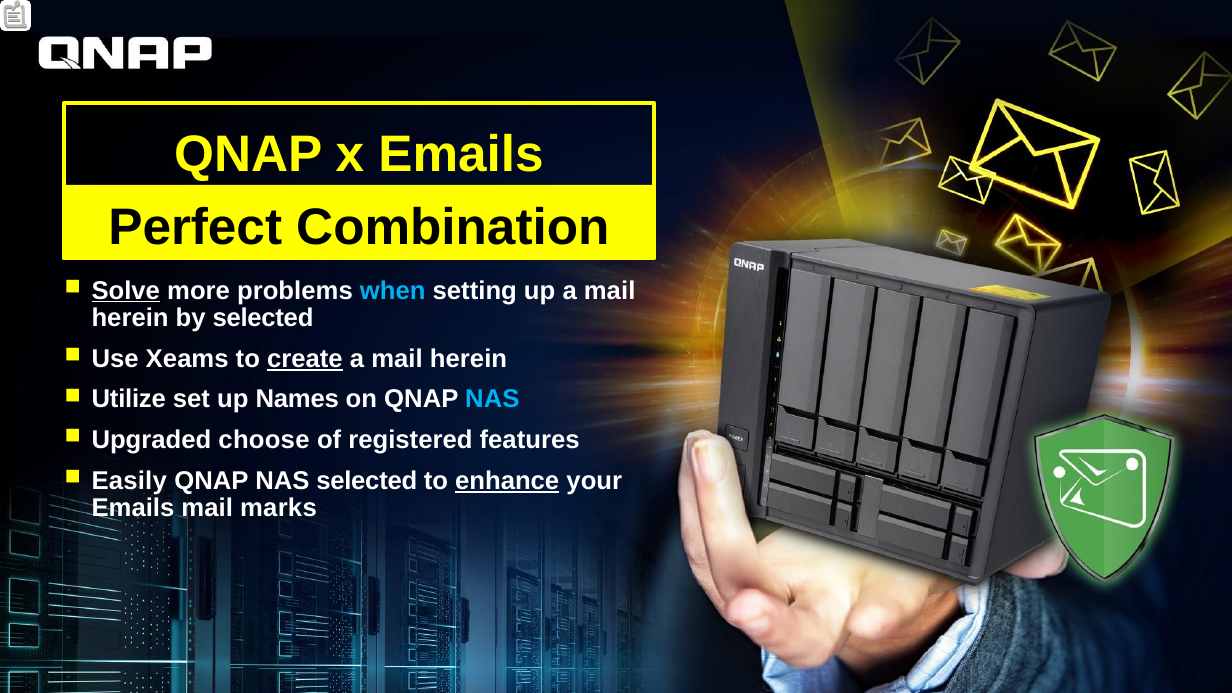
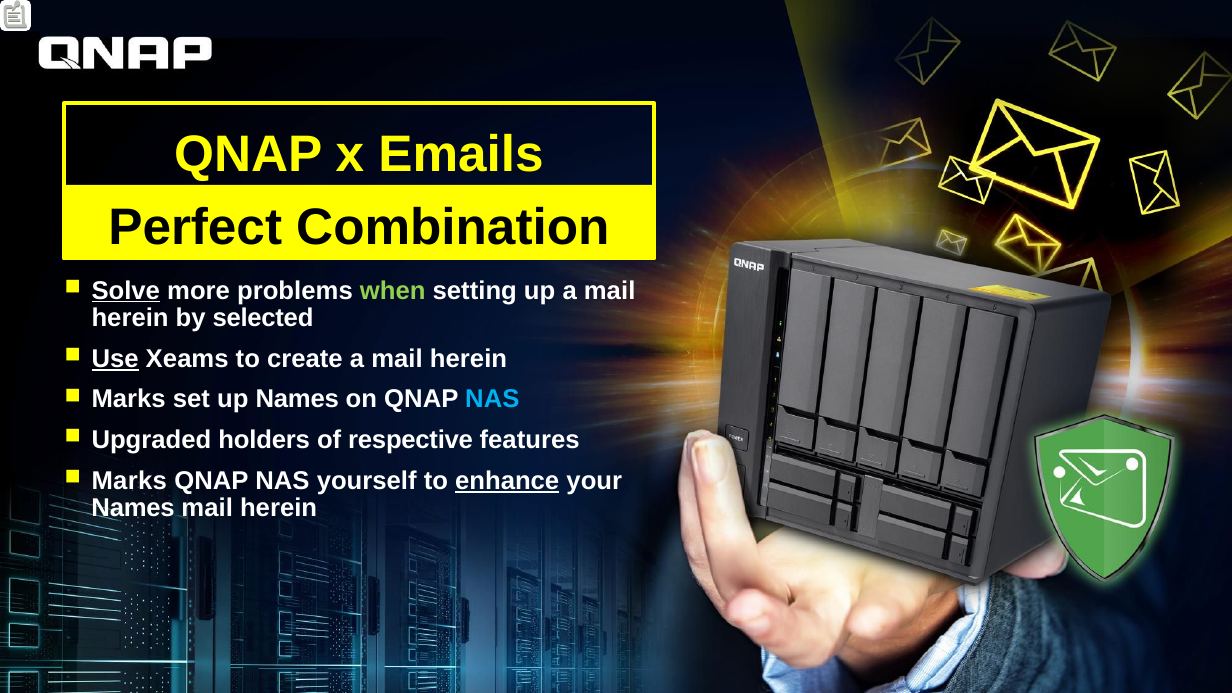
when colour: light blue -> light green
Use underline: none -> present
create underline: present -> none
Utilize at (129, 399): Utilize -> Marks
choose: choose -> holders
registered: registered -> respective
Easily at (129, 481): Easily -> Marks
NAS selected: selected -> yourself
Emails at (133, 508): Emails -> Names
marks at (278, 508): marks -> herein
